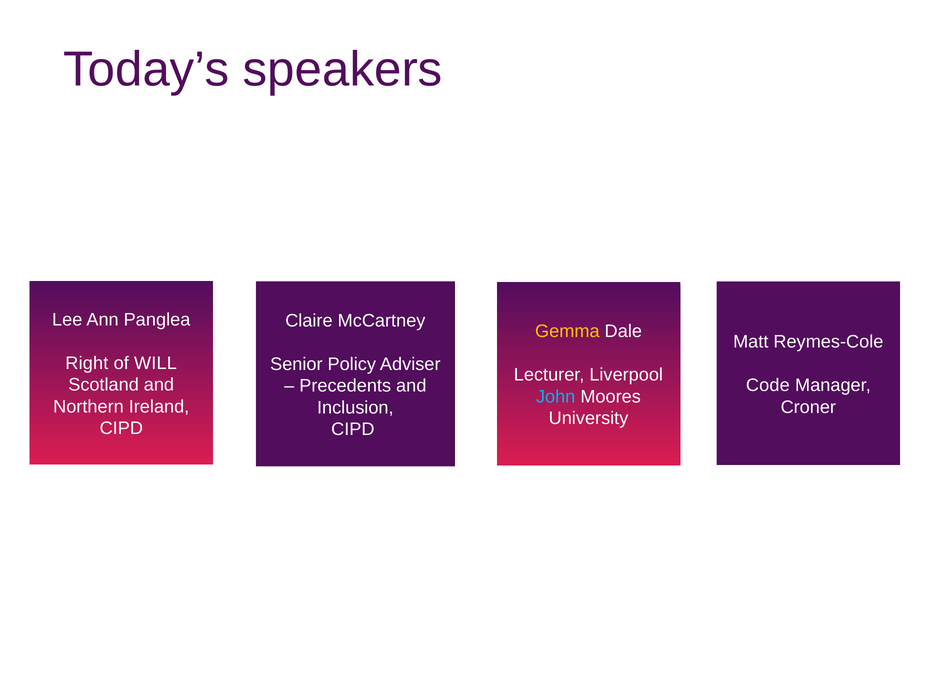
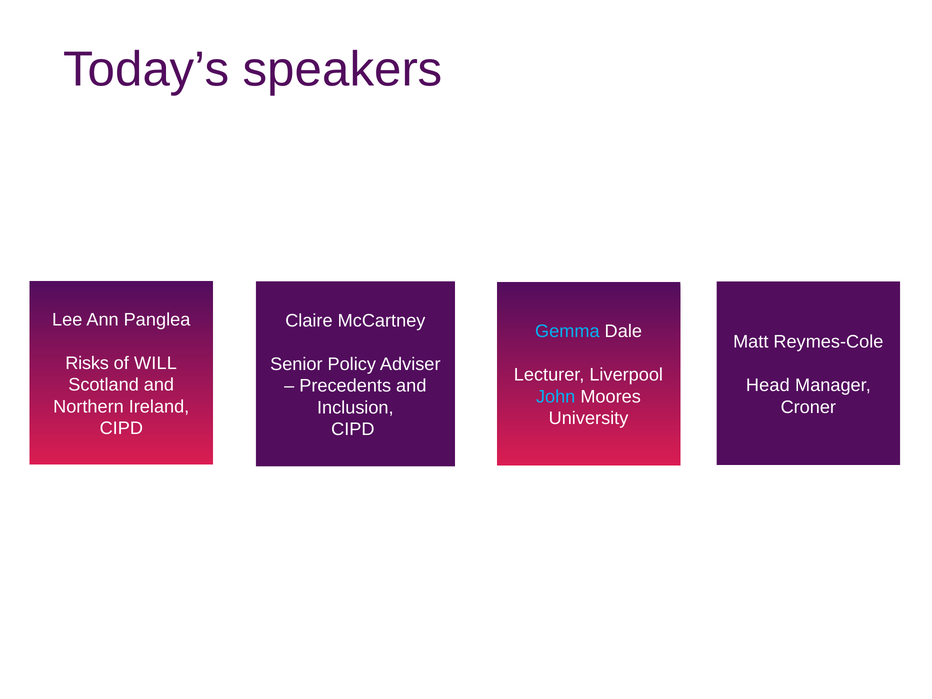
Gemma colour: yellow -> light blue
Right: Right -> Risks
Code: Code -> Head
